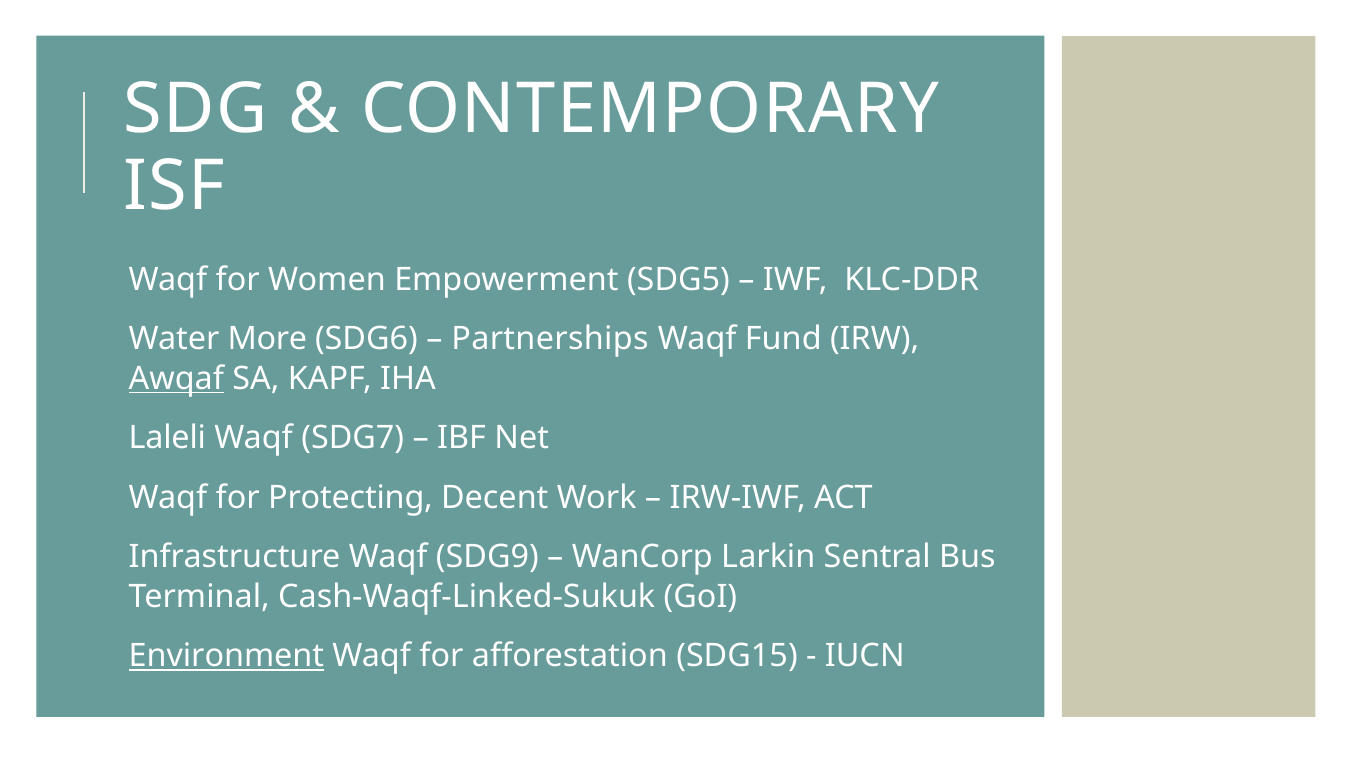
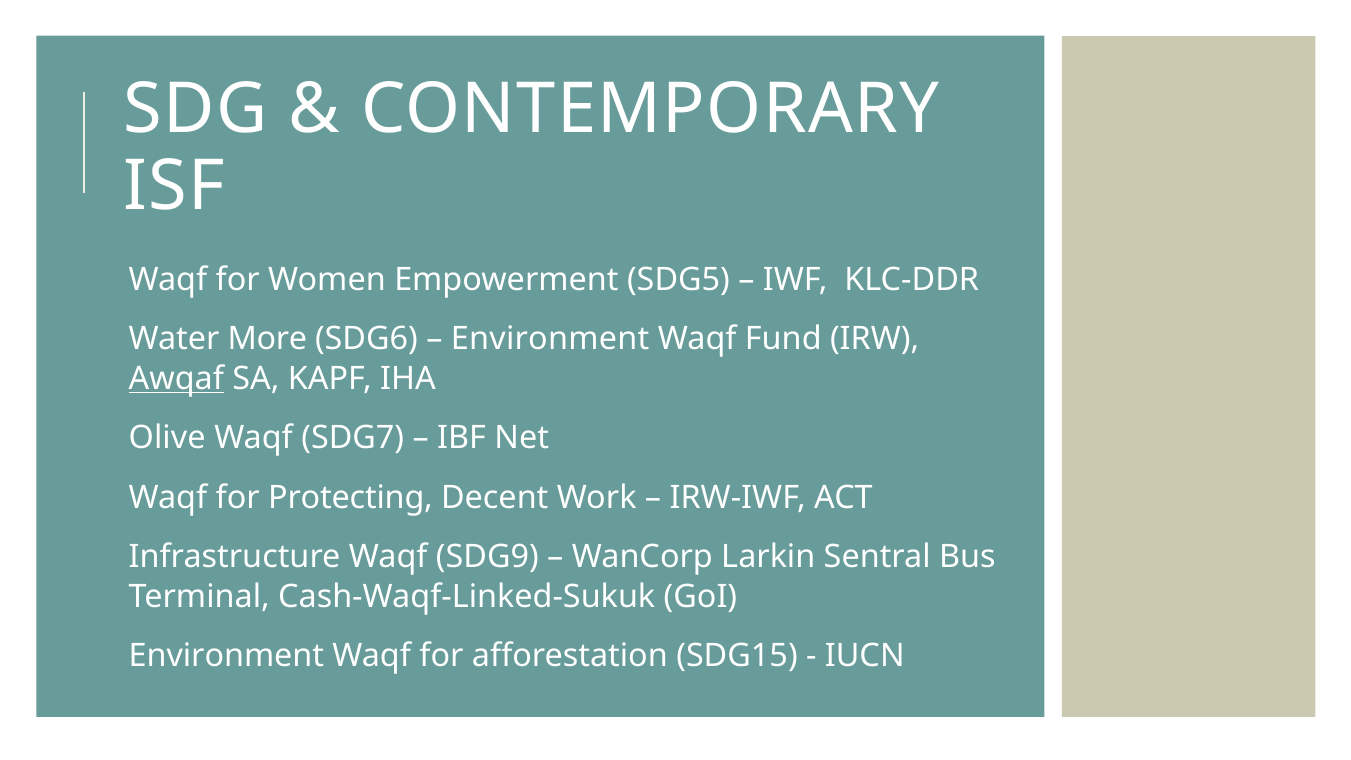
Partnerships at (550, 339): Partnerships -> Environment
Laleli: Laleli -> Olive
Environment at (226, 656) underline: present -> none
